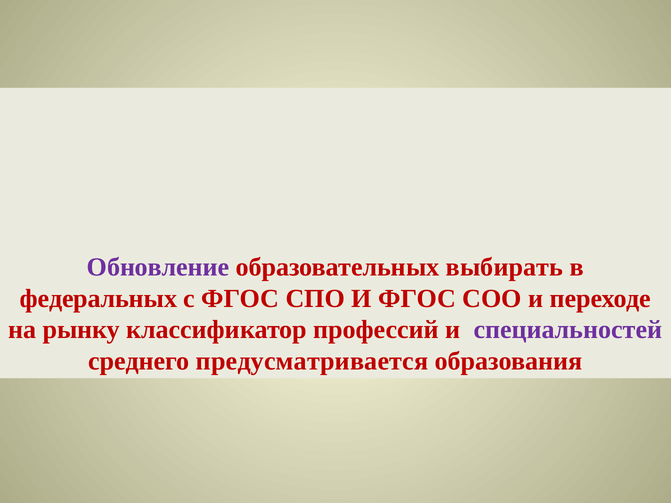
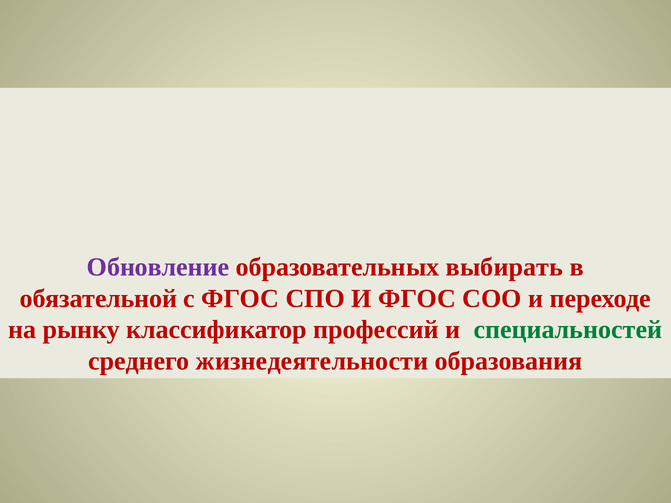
федеральных: федеральных -> обязательной
специальностей colour: purple -> green
предусматривается: предусматривается -> жизнедеятельности
